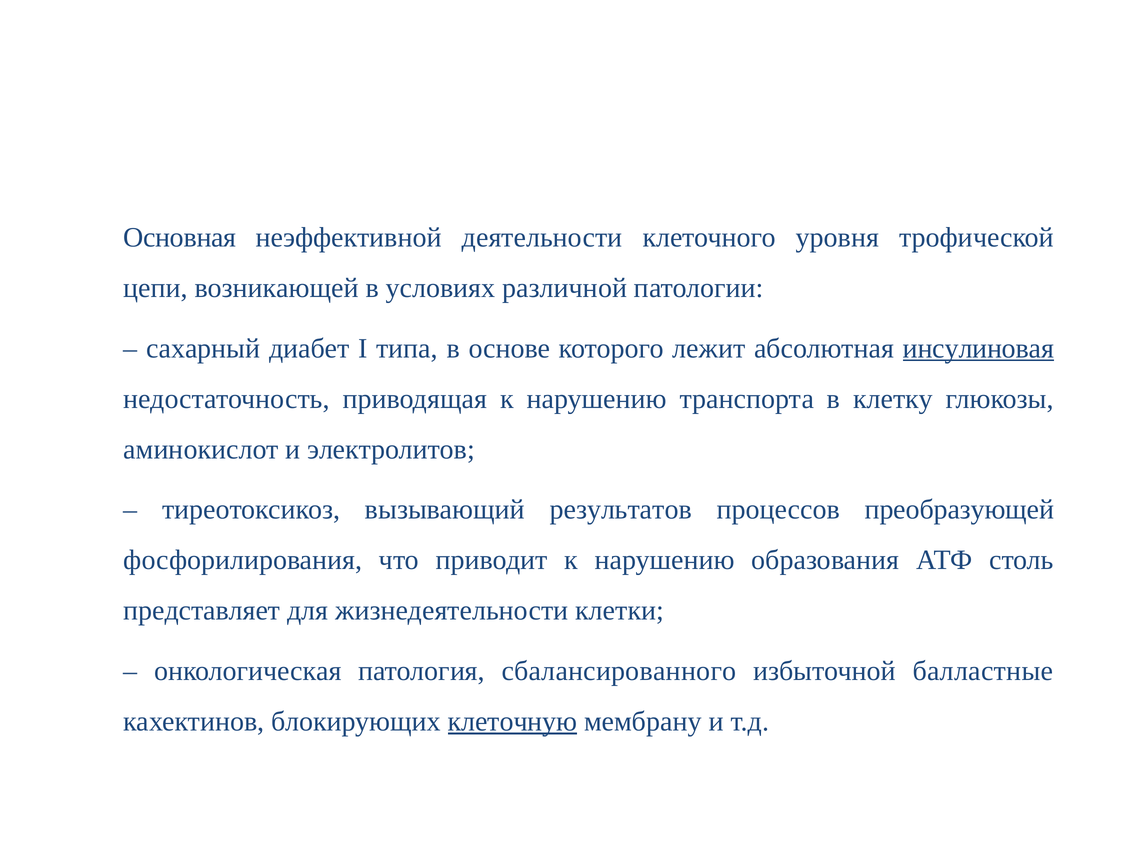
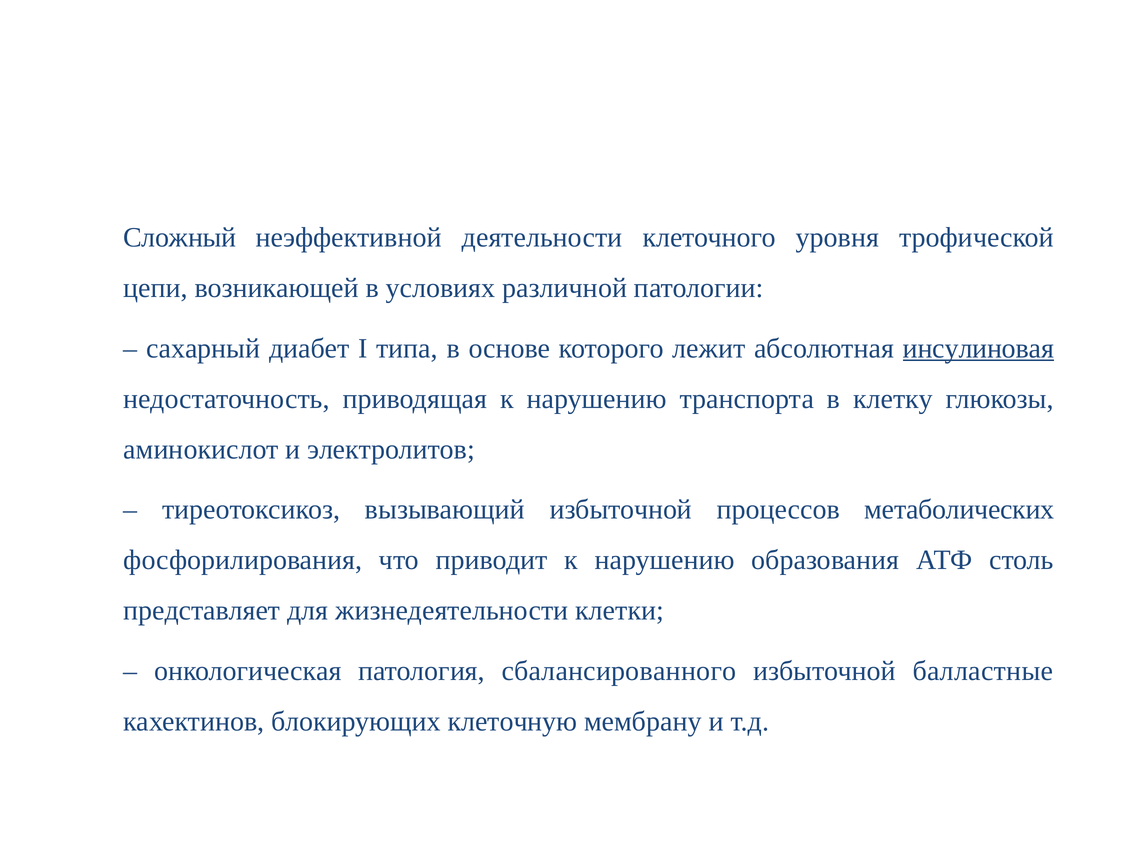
Основная: Основная -> Сложный
вызывающий результатов: результатов -> избыточной
преобразующей: преобразующей -> метаболических
клеточную underline: present -> none
